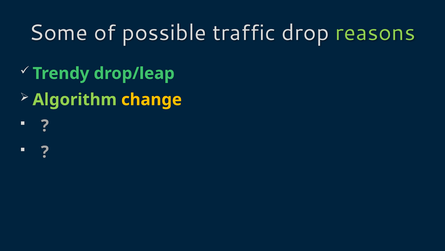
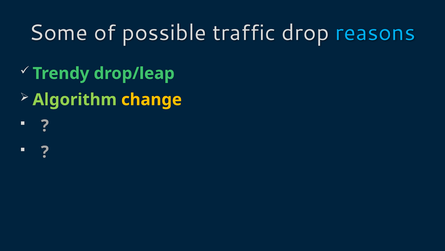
reasons colour: light green -> light blue
